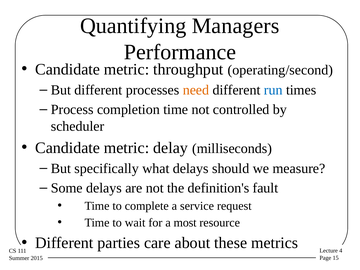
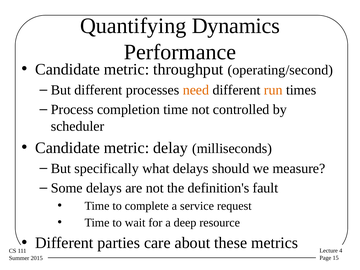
Managers: Managers -> Dynamics
run colour: blue -> orange
most: most -> deep
